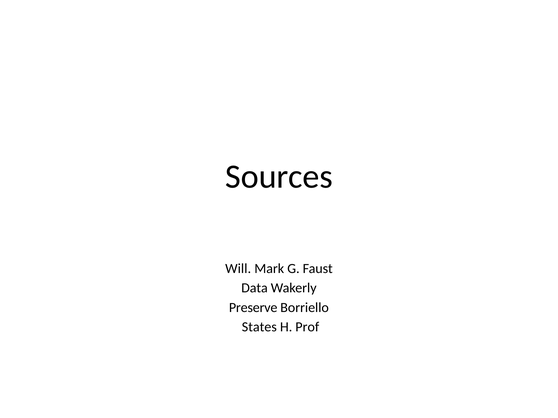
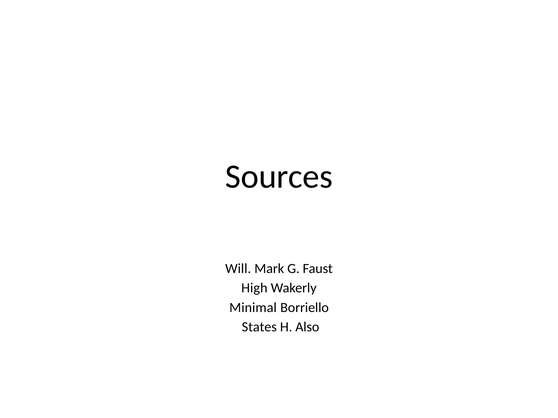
Data: Data -> High
Preserve: Preserve -> Minimal
Prof: Prof -> Also
